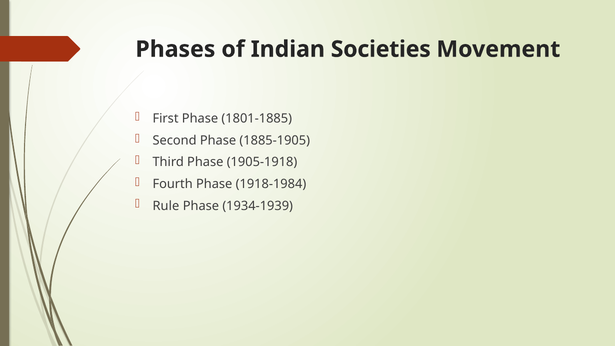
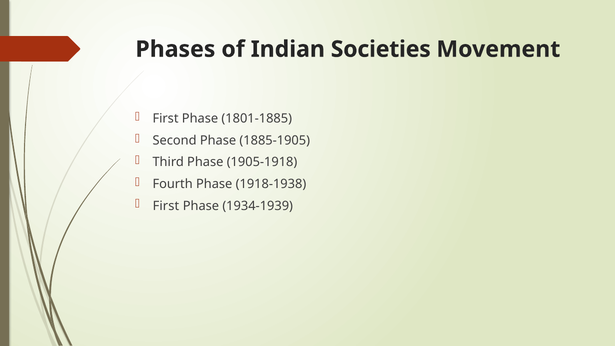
1918-1984: 1918-1984 -> 1918-1938
Rule at (166, 206): Rule -> First
